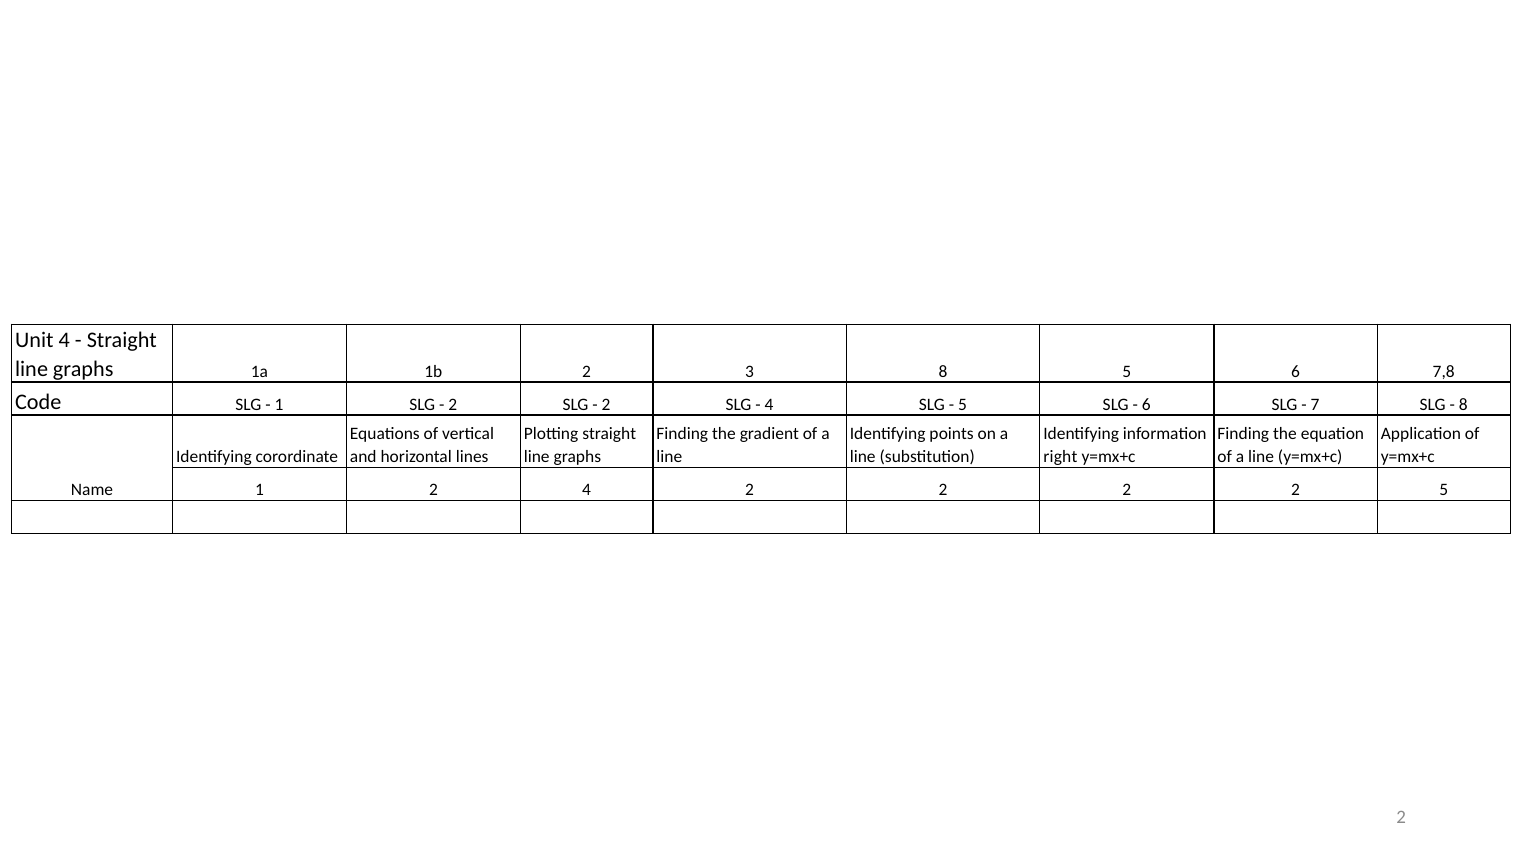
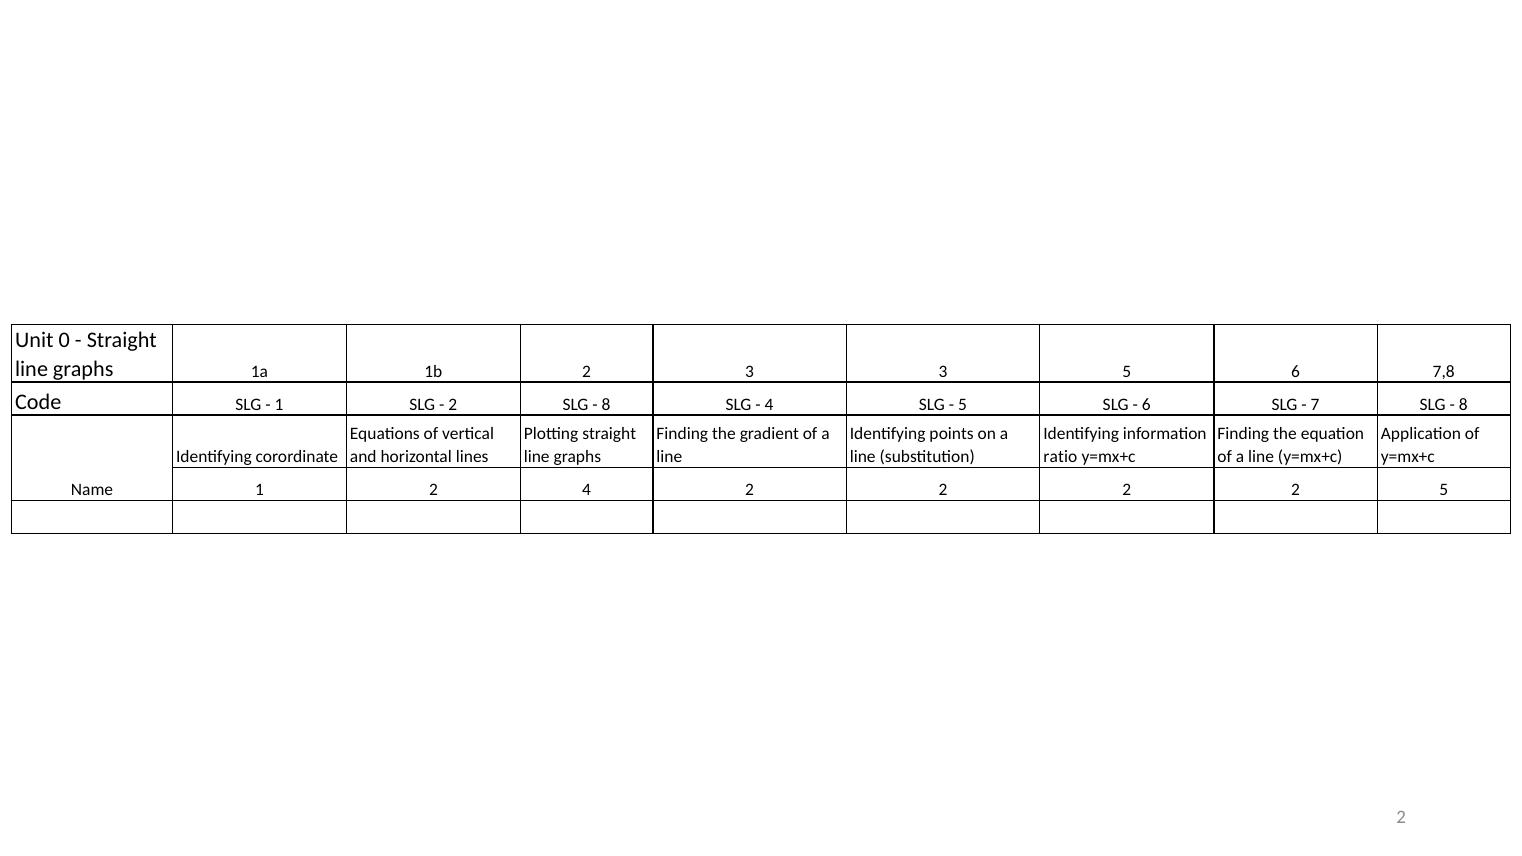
Unit 4: 4 -> 0
3 8: 8 -> 3
2 at (606, 405): 2 -> 8
right: right -> ratio
